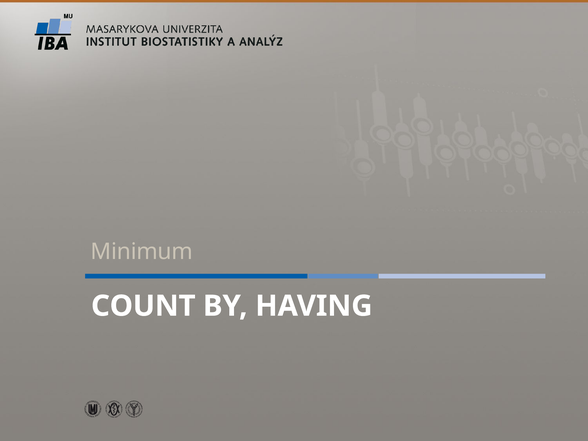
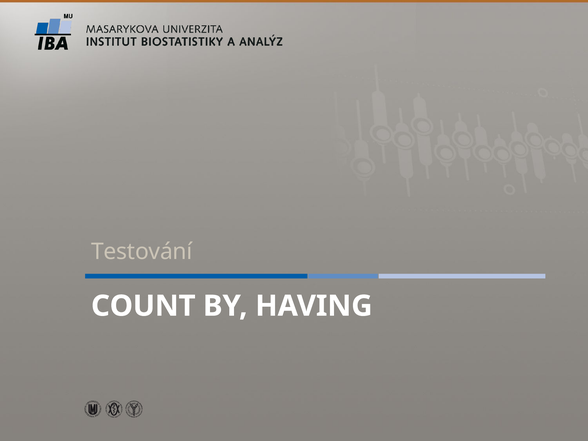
Minimum: Minimum -> Testování
